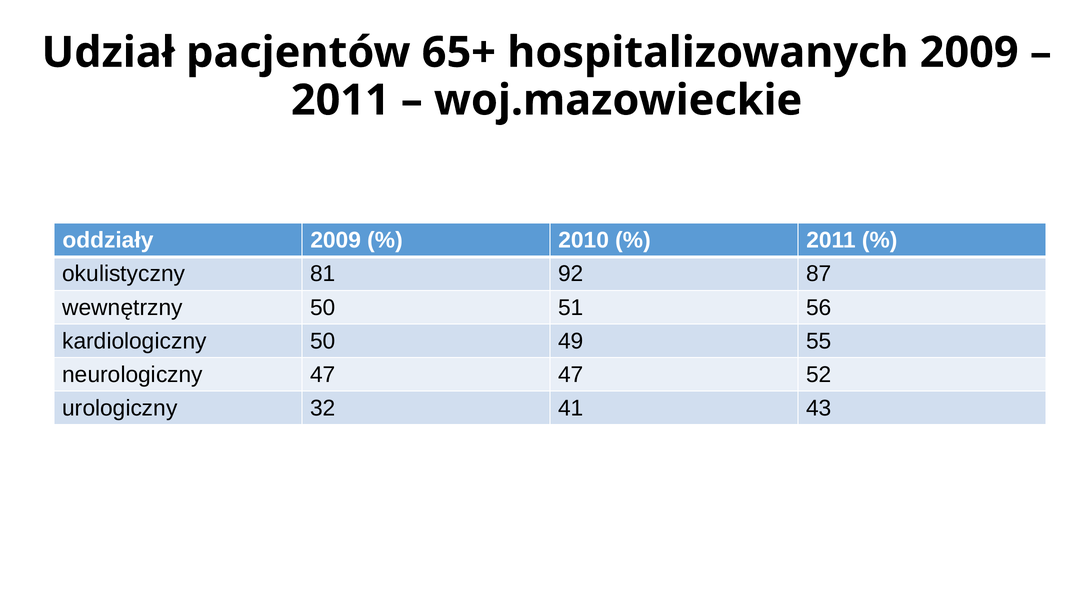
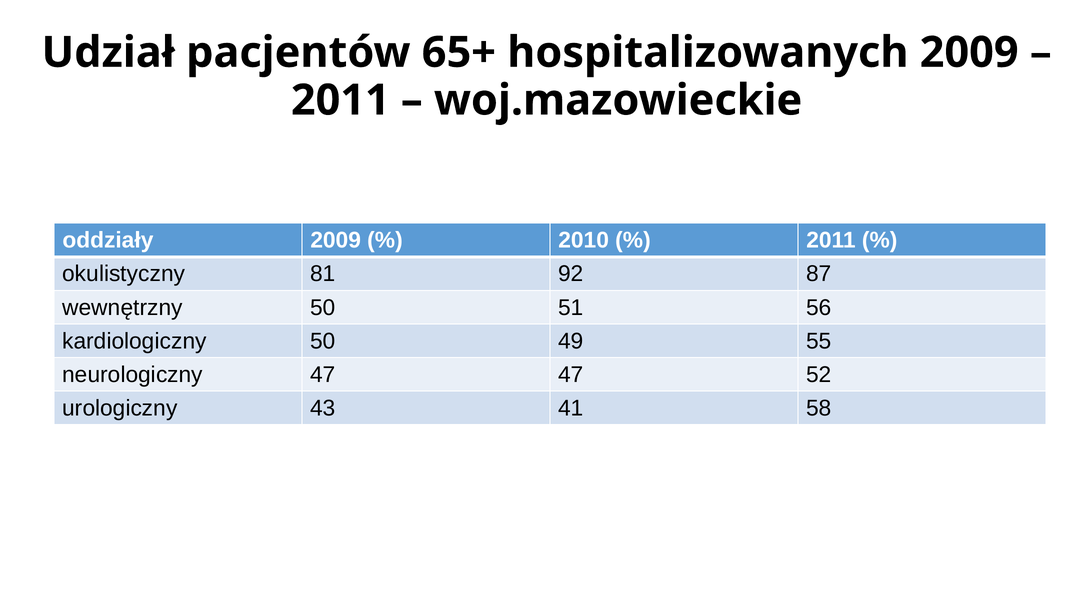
32: 32 -> 43
43: 43 -> 58
